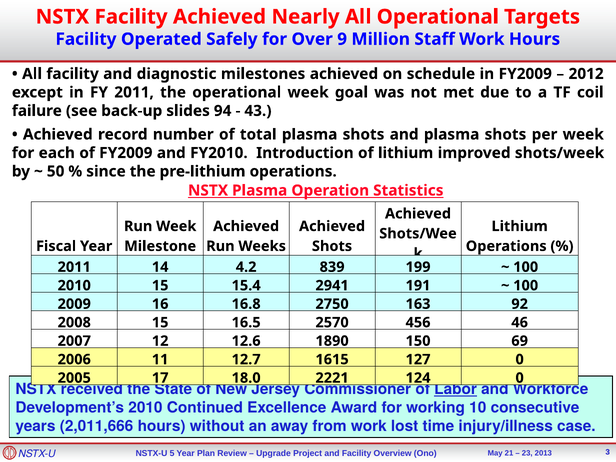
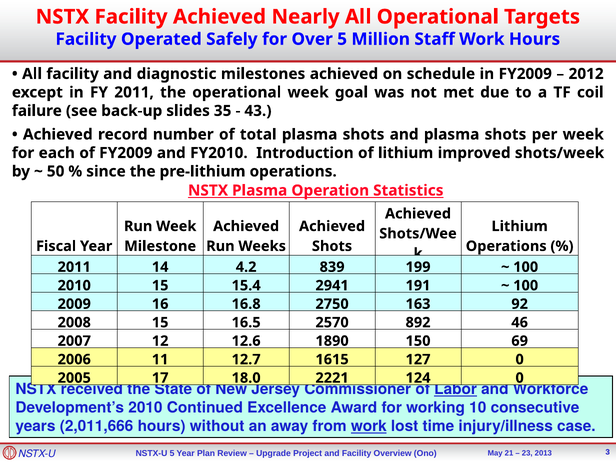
Over 9: 9 -> 5
94: 94 -> 35
456: 456 -> 892
work at (369, 426) underline: none -> present
